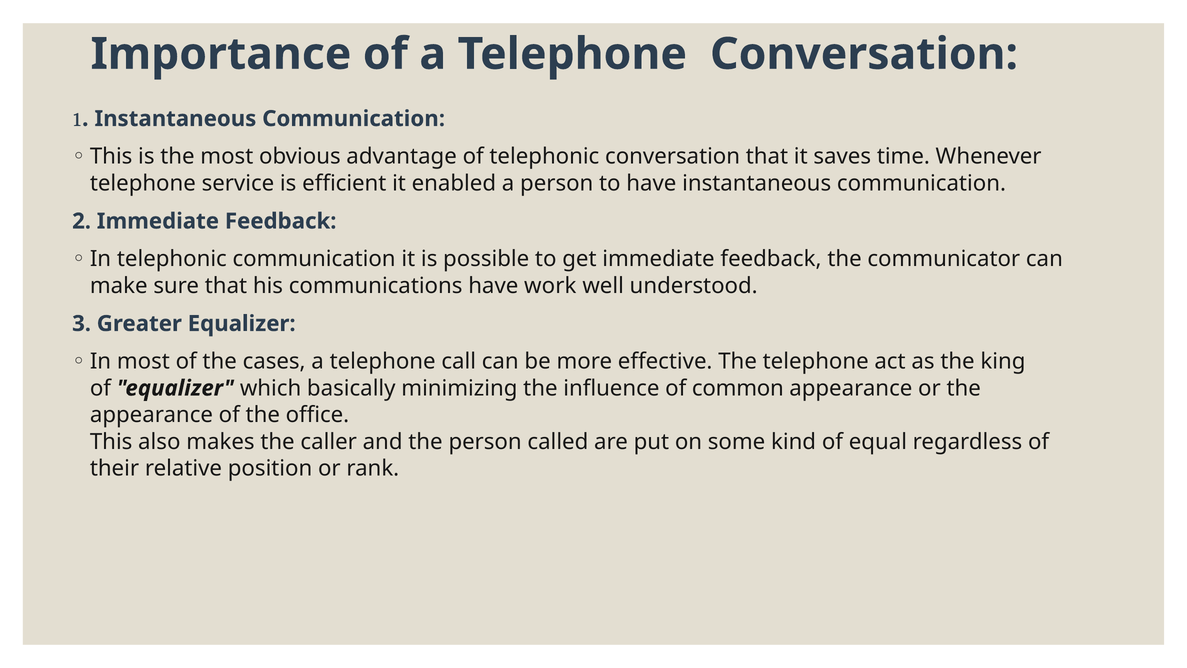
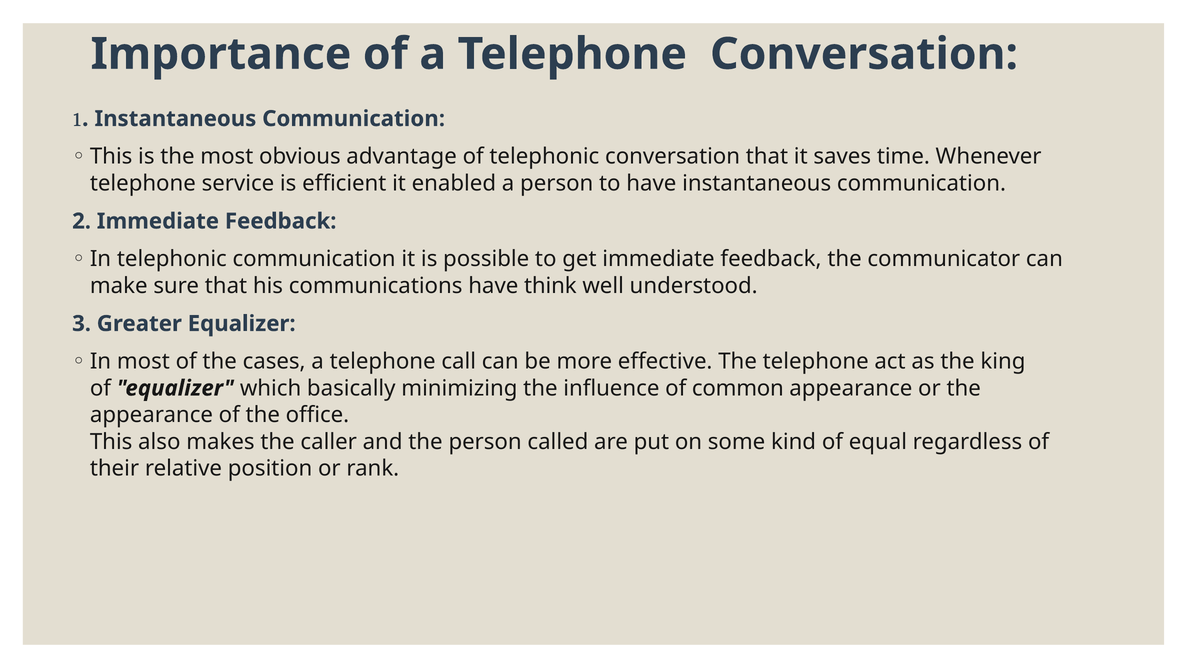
work: work -> think
